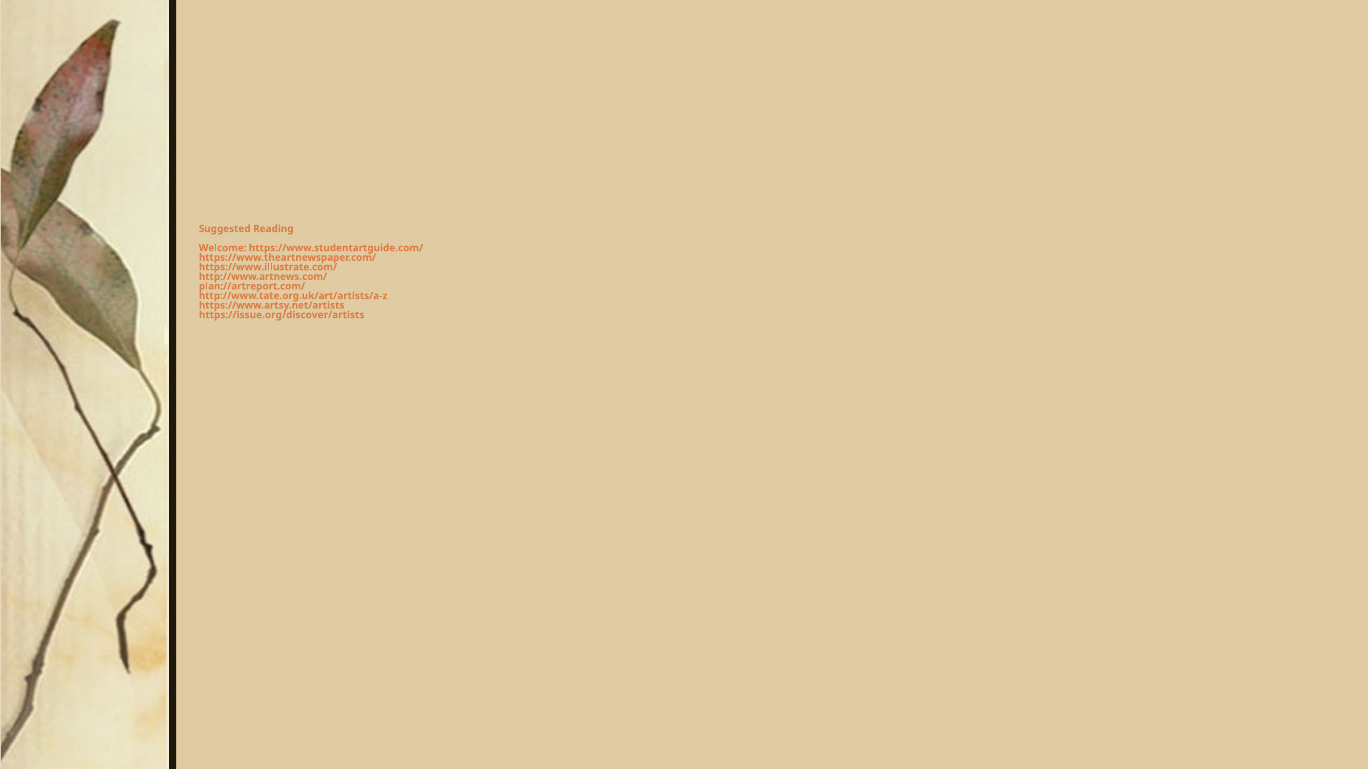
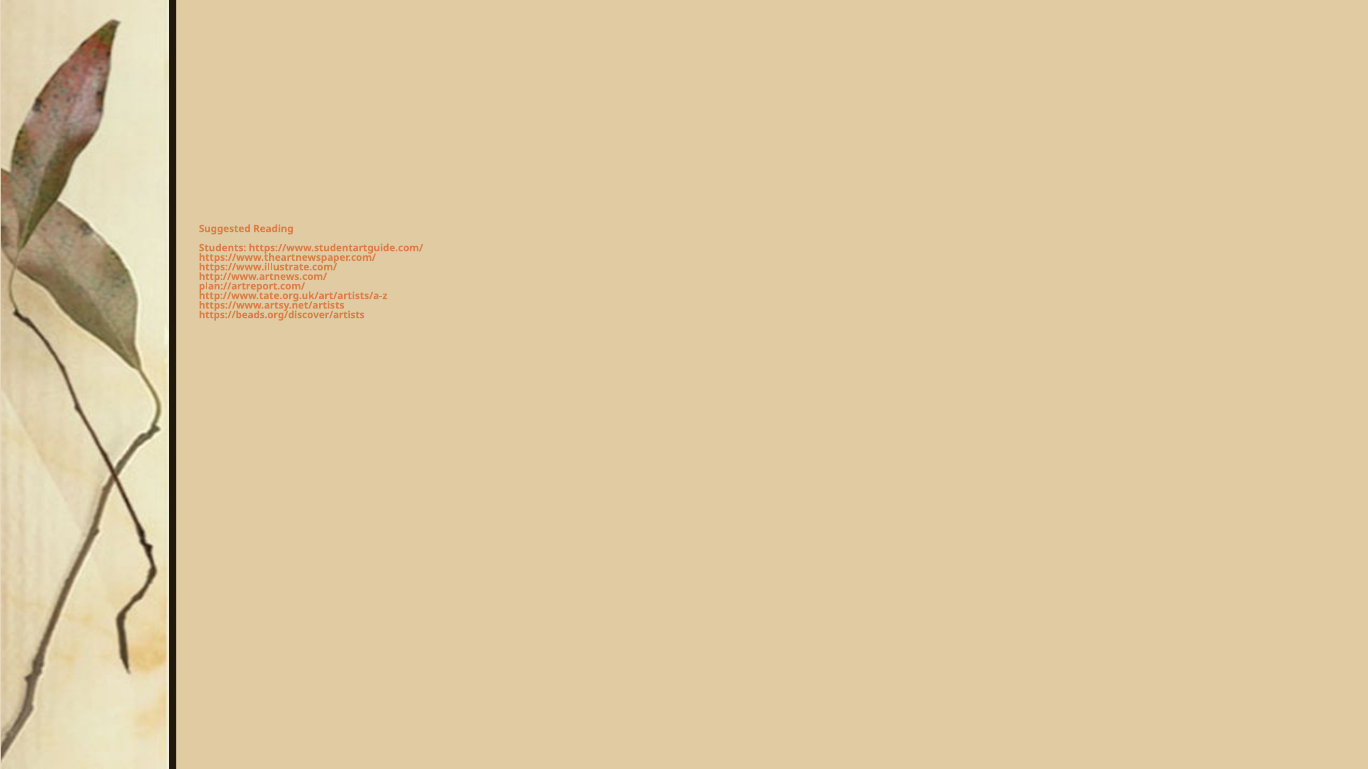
Welcome: Welcome -> Students
https://issue.org/discover/artists: https://issue.org/discover/artists -> https://beads.org/discover/artists
